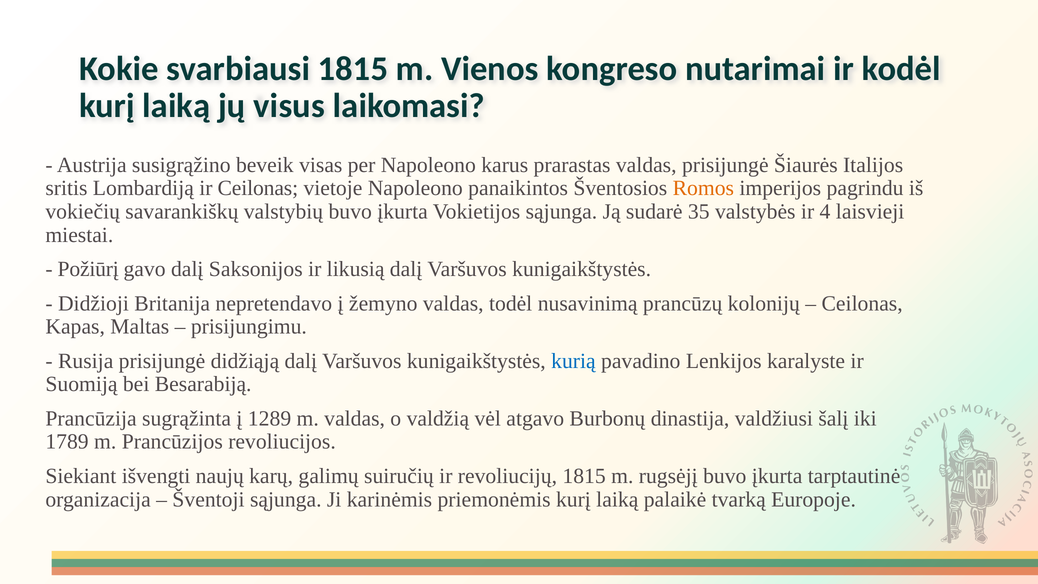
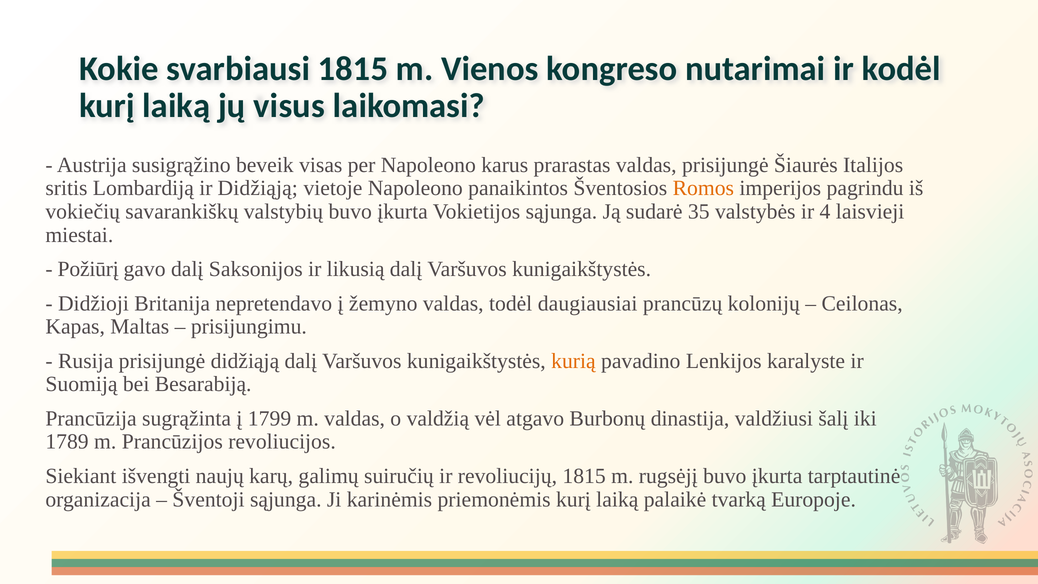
ir Ceilonas: Ceilonas -> Didžiąją
nusavinimą: nusavinimą -> daugiausiai
kurią colour: blue -> orange
1289: 1289 -> 1799
